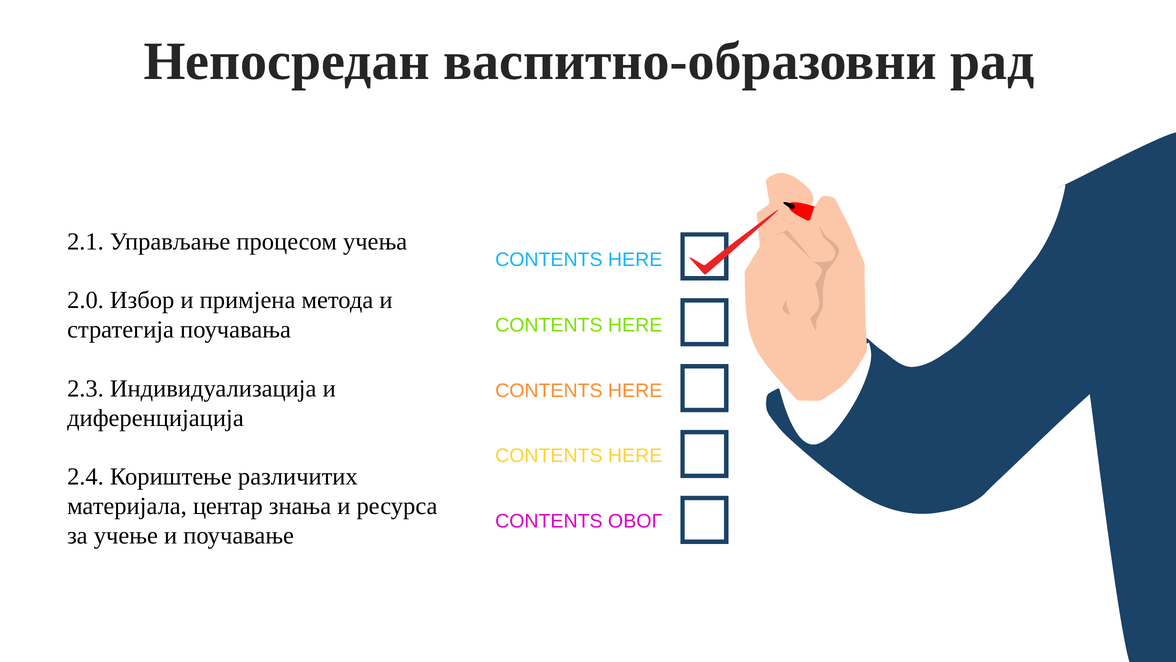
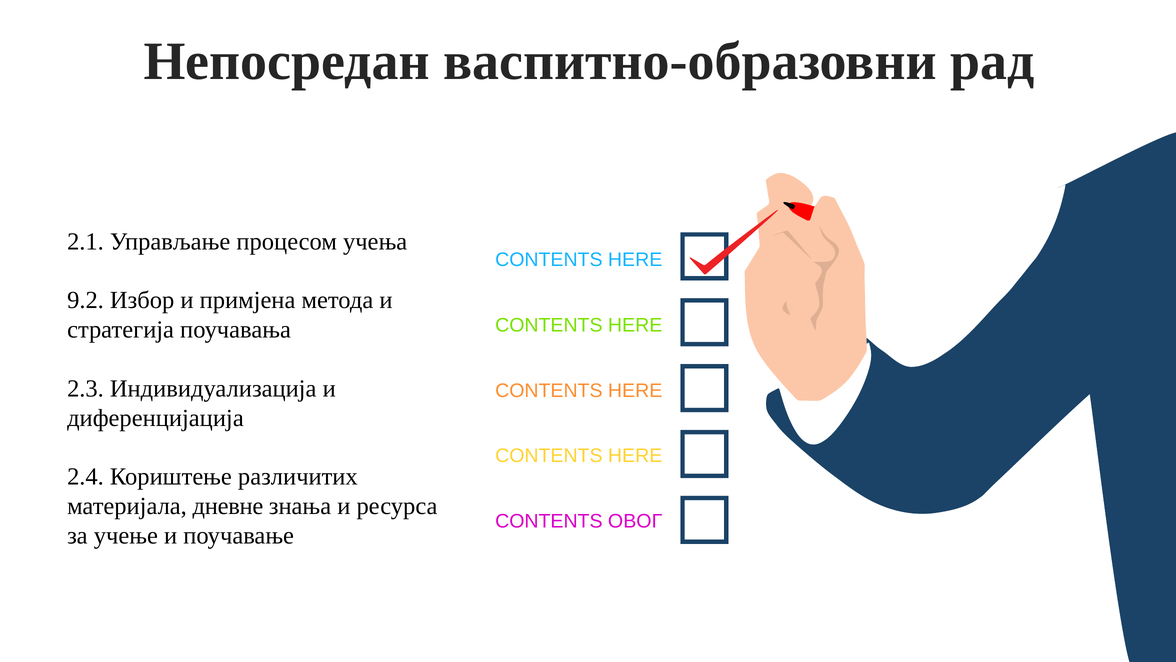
2.0: 2.0 -> 9.2
центар: центар -> дневне
